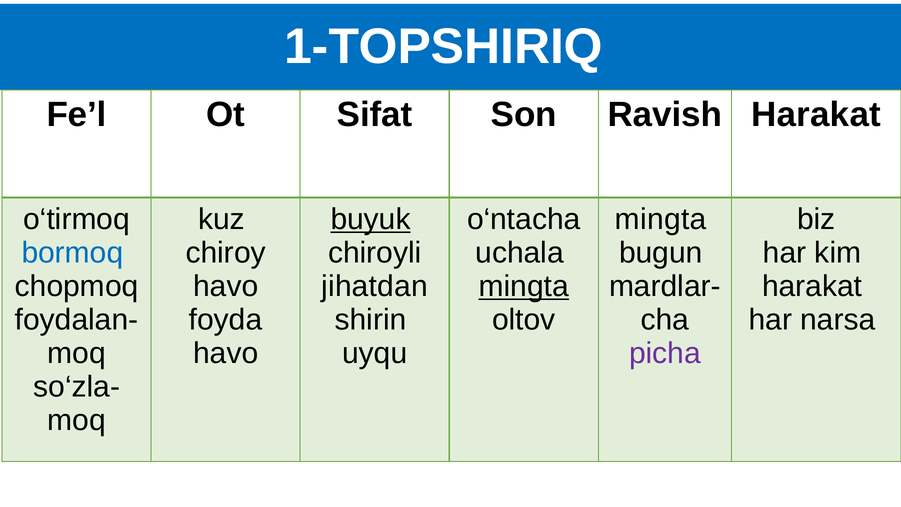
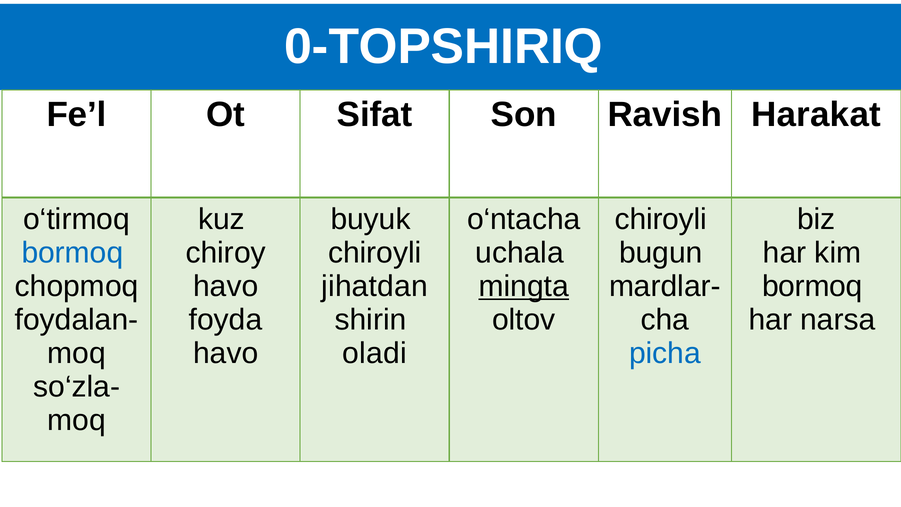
1-TOPSHIRIQ: 1-TOPSHIRIQ -> 0-TOPSHIRIQ
buyuk underline: present -> none
mingta at (661, 219): mingta -> chiroyli
harakat at (812, 286): harakat -> bormoq
uyqu: uyqu -> oladi
picha colour: purple -> blue
